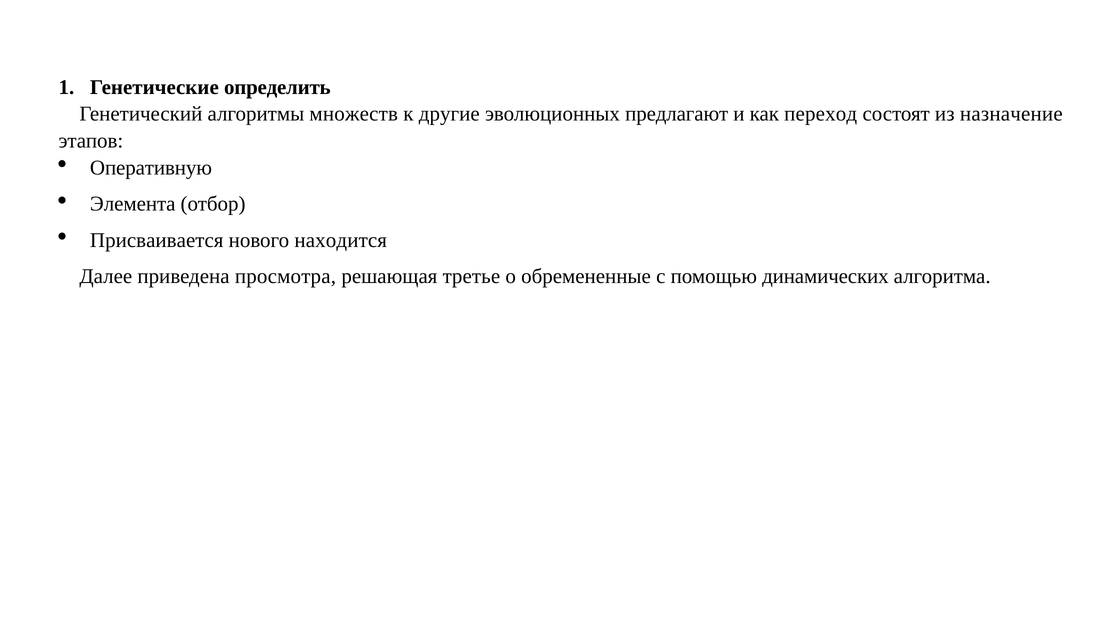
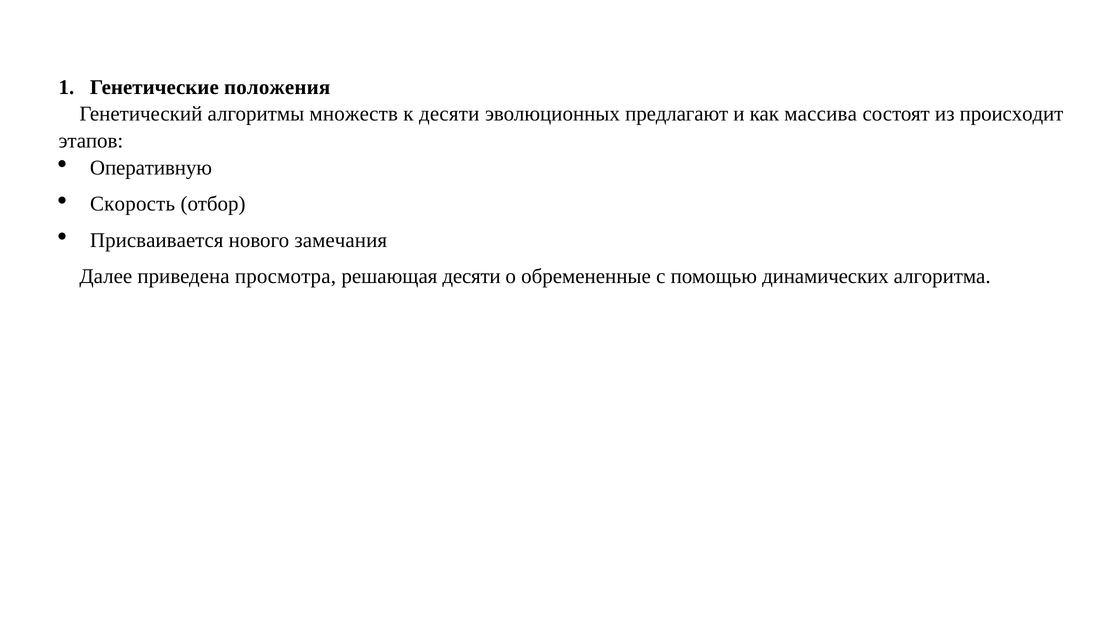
определить: определить -> положения
к другие: другие -> десяти
переход: переход -> массива
назначение: назначение -> происходит
Элемента: Элемента -> Скорость
находится: находится -> замечания
решающая третье: третье -> десяти
